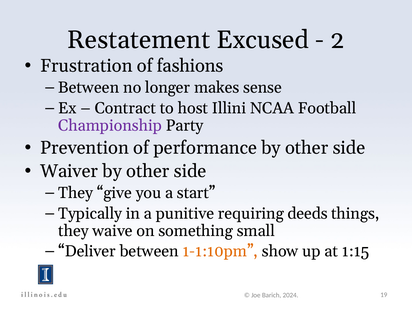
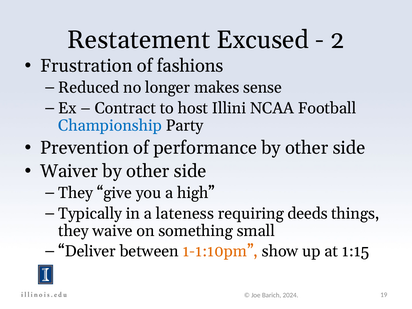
Between at (89, 88): Between -> Reduced
Championship colour: purple -> blue
start: start -> high
punitive: punitive -> lateness
